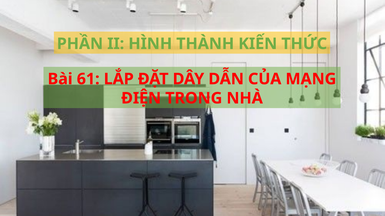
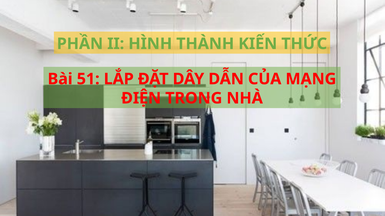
61: 61 -> 51
